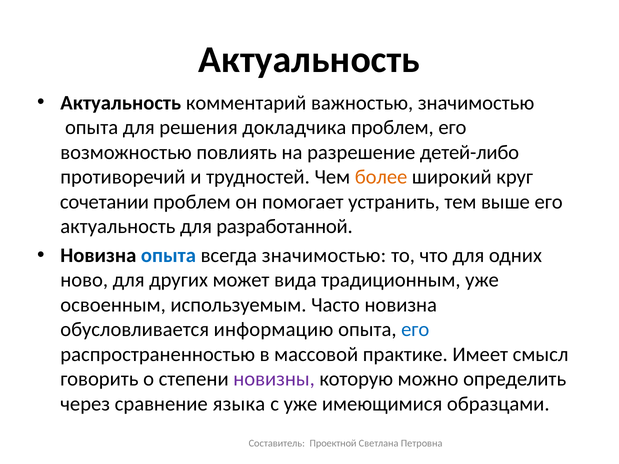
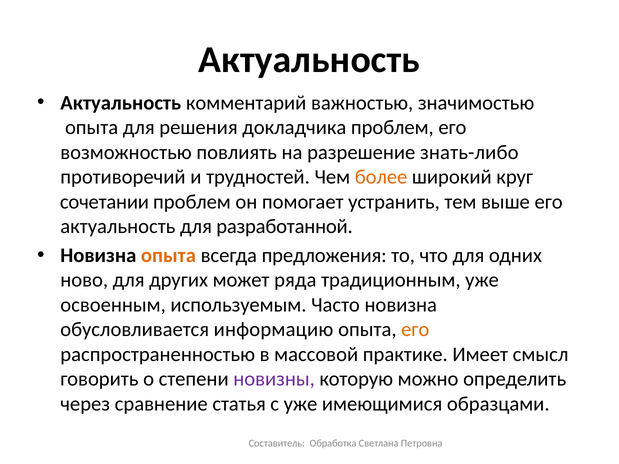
детей-либо: детей-либо -> знать-либо
опыта at (168, 255) colour: blue -> orange
всегда значимостью: значимостью -> предложения
вида: вида -> ряда
его at (415, 330) colour: blue -> orange
языка: языка -> статья
Проектной: Проектной -> Обработка
